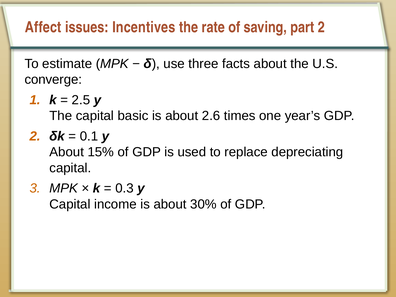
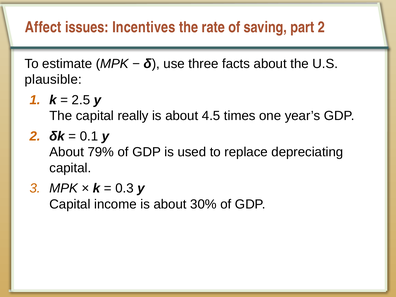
converge: converge -> plausible
basic: basic -> really
2.6: 2.6 -> 4.5
15%: 15% -> 79%
